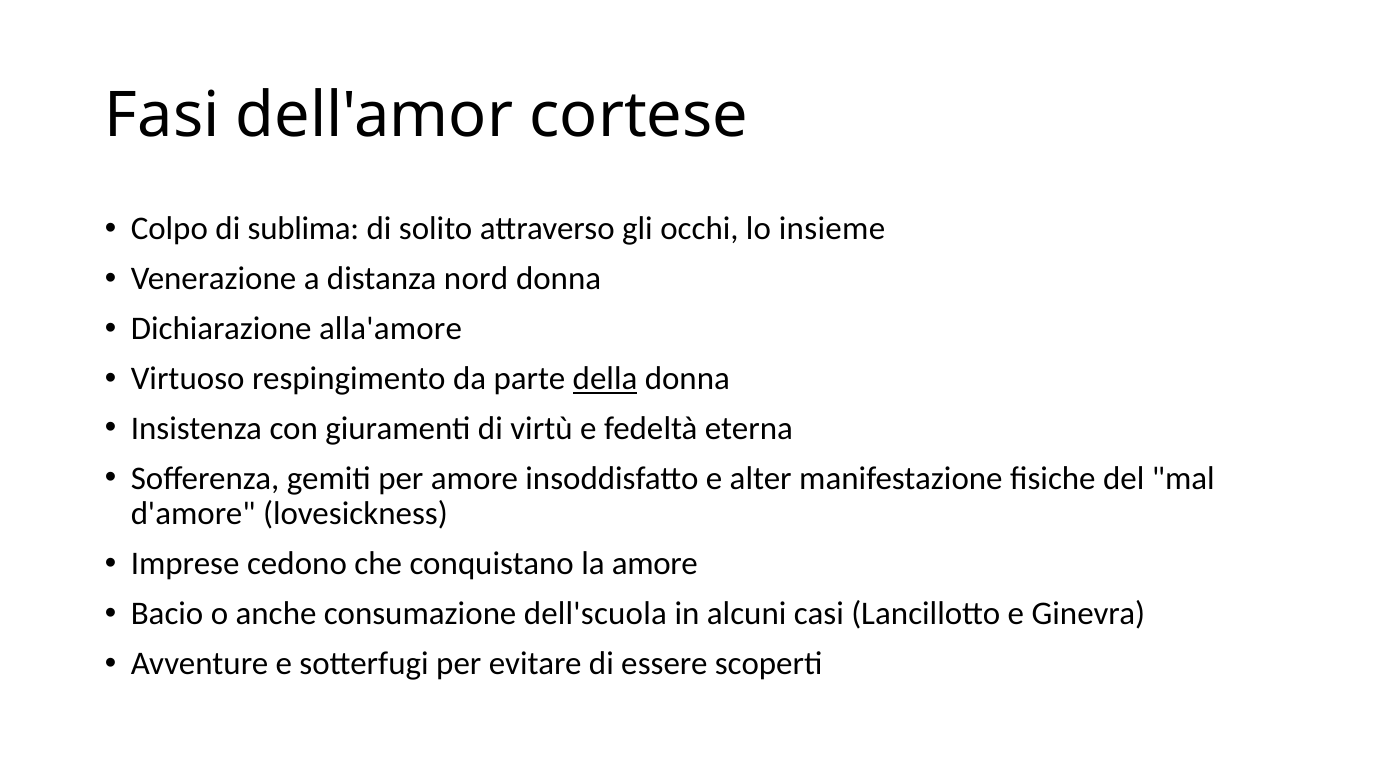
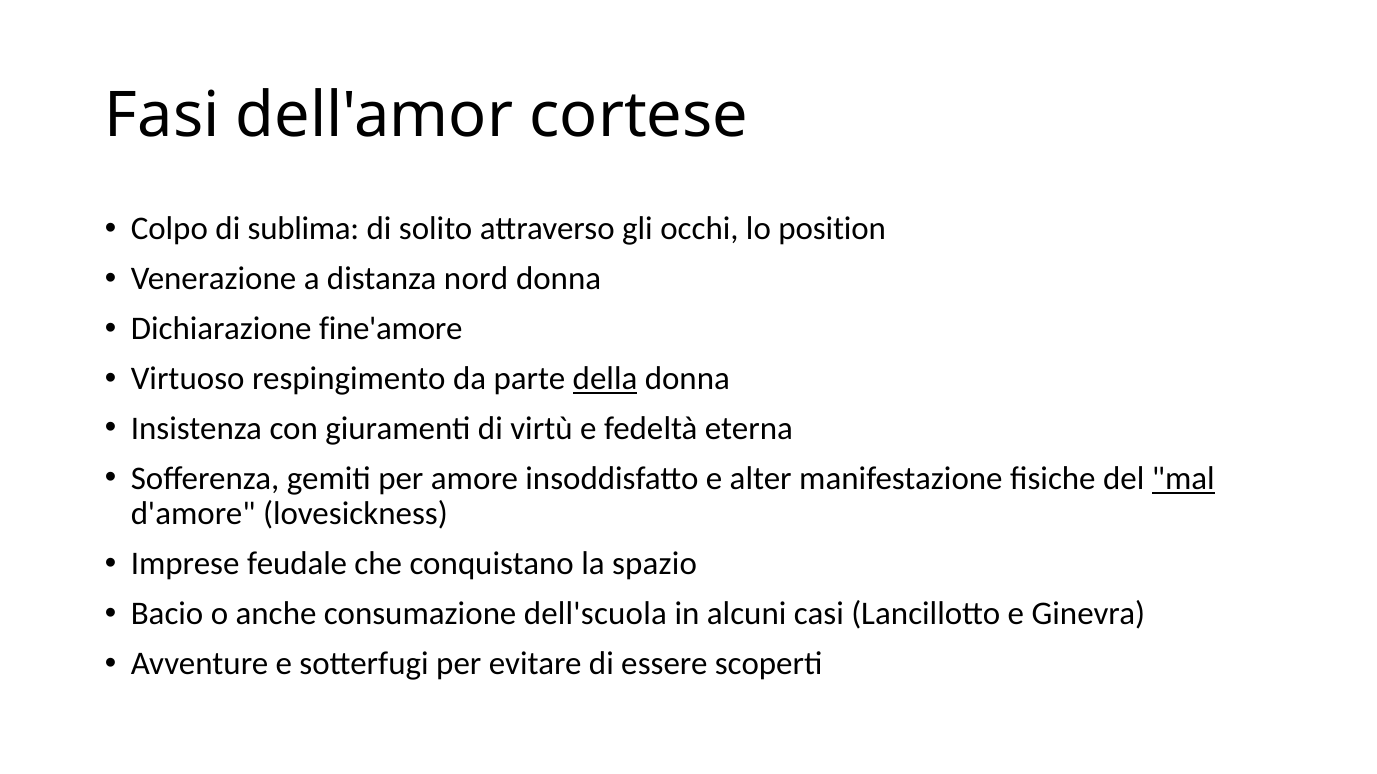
insieme: insieme -> position
alla'amore: alla'amore -> fine'amore
mal underline: none -> present
cedono: cedono -> feudale
la amore: amore -> spazio
